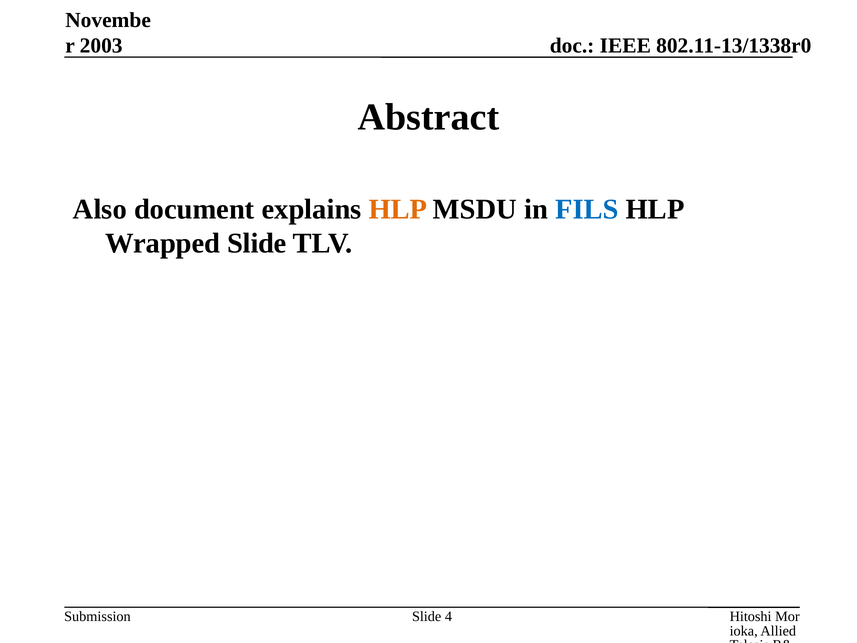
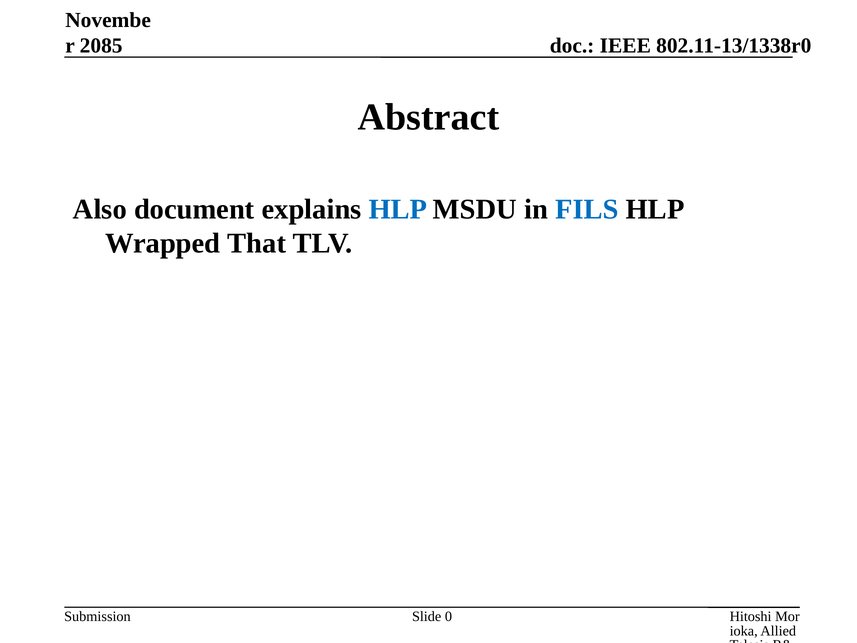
2003: 2003 -> 2085
HLP at (398, 209) colour: orange -> blue
Wrapped Slide: Slide -> That
4: 4 -> 0
